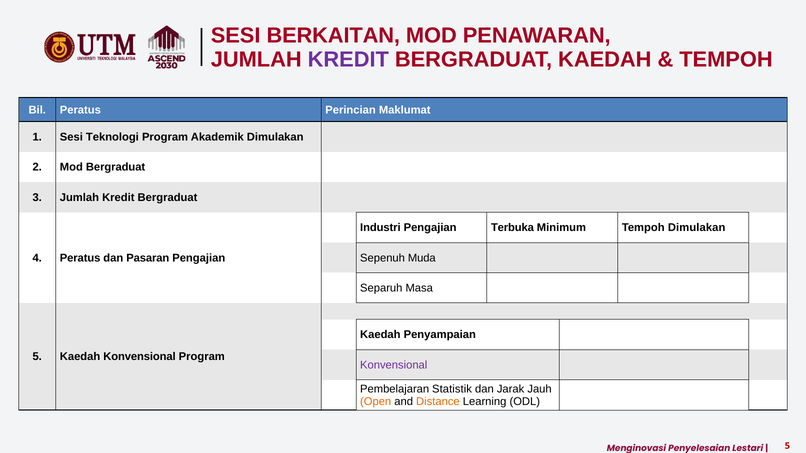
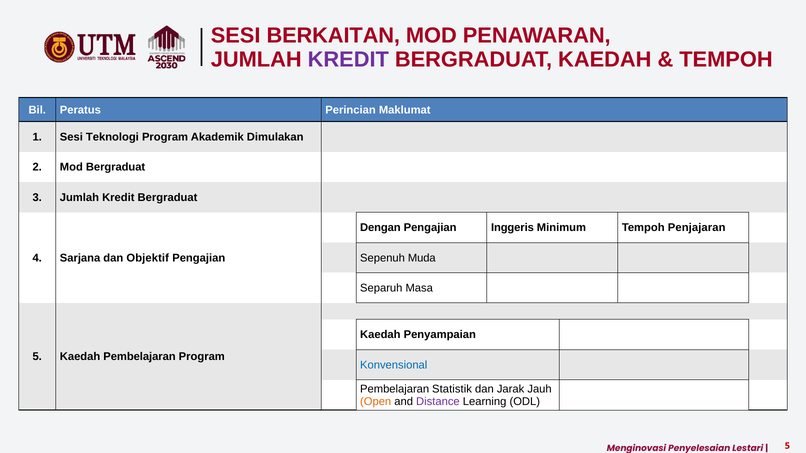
Industri: Industri -> Dengan
Terbuka: Terbuka -> Inggeris
Tempoh Dimulakan: Dimulakan -> Penjajaran
4 Peratus: Peratus -> Sarjana
Pasaran: Pasaran -> Objektif
Kaedah Konvensional: Konvensional -> Pembelajaran
Konvensional at (394, 365) colour: purple -> blue
Distance colour: orange -> purple
